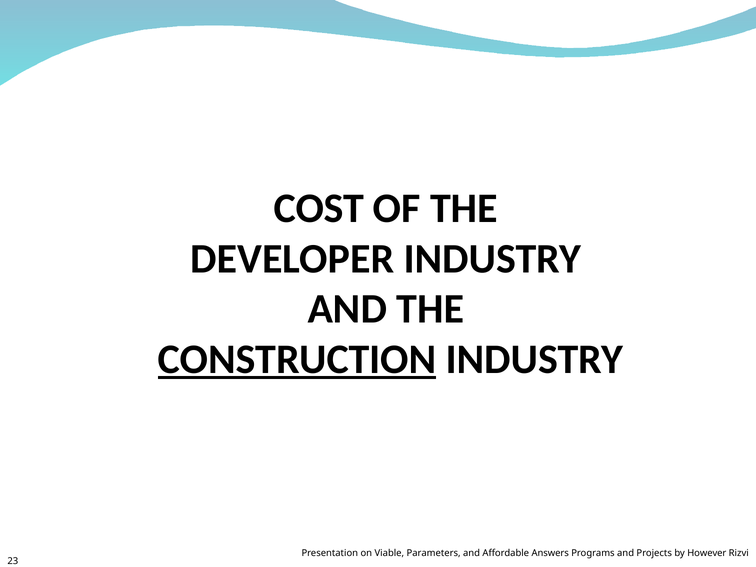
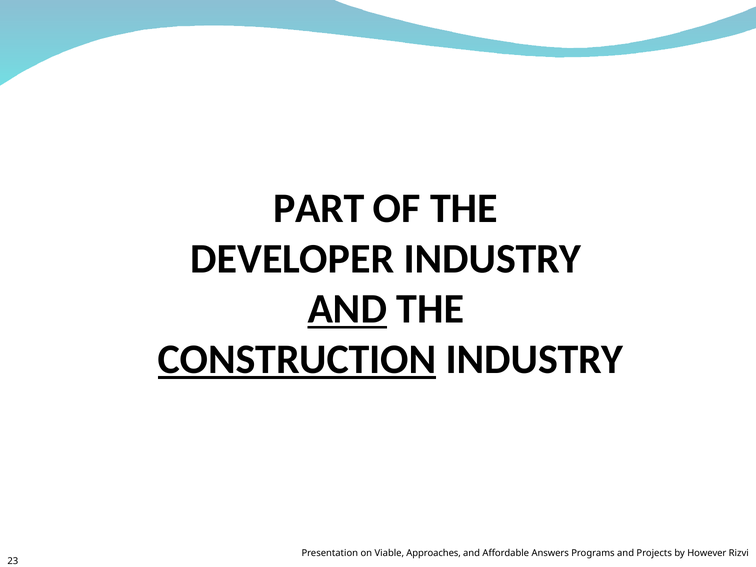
COST: COST -> PART
AND at (347, 309) underline: none -> present
Parameters: Parameters -> Approaches
